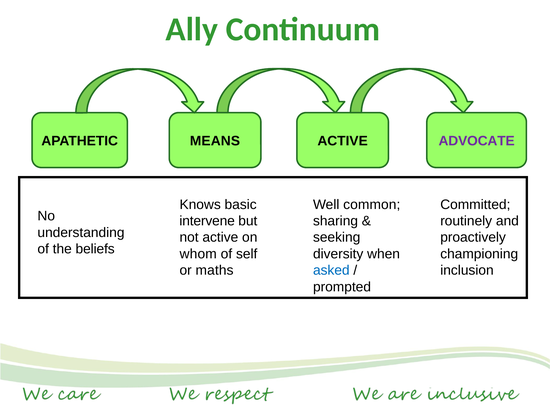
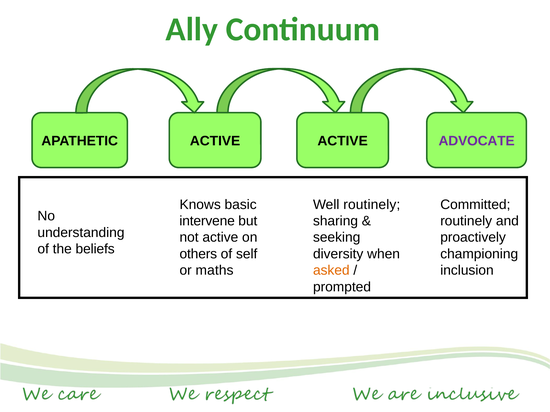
APATHETIC MEANS: MEANS -> ACTIVE
Well common: common -> routinely
whom: whom -> others
asked colour: blue -> orange
